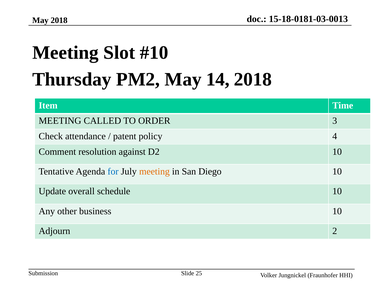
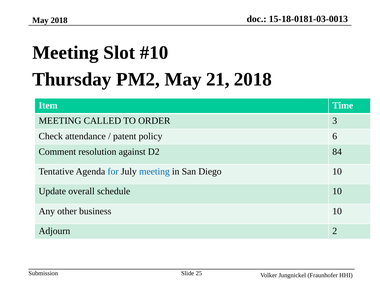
14: 14 -> 21
4: 4 -> 6
D2 10: 10 -> 84
meeting at (154, 171) colour: orange -> blue
